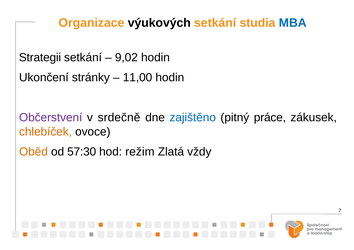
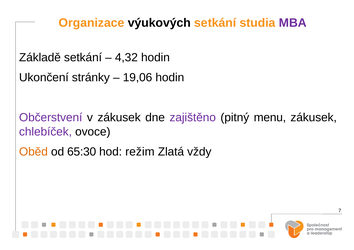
MBA colour: blue -> purple
Strategii: Strategii -> Základě
9,02: 9,02 -> 4,32
11,00: 11,00 -> 19,06
v srdečně: srdečně -> zákusek
zajištěno colour: blue -> purple
práce: práce -> menu
chlebíček colour: orange -> purple
57:30: 57:30 -> 65:30
